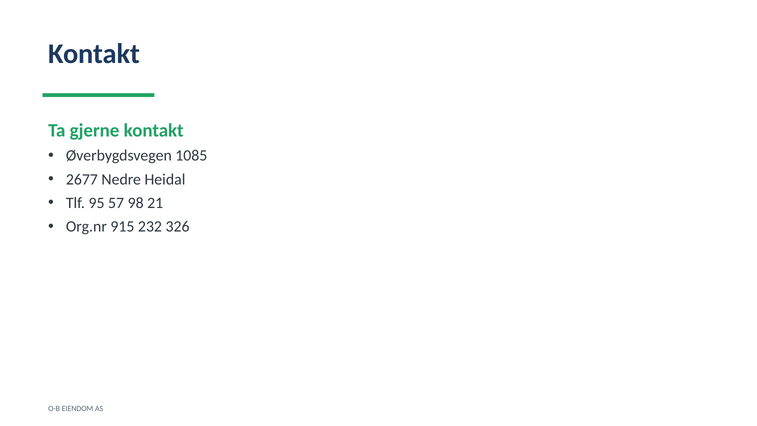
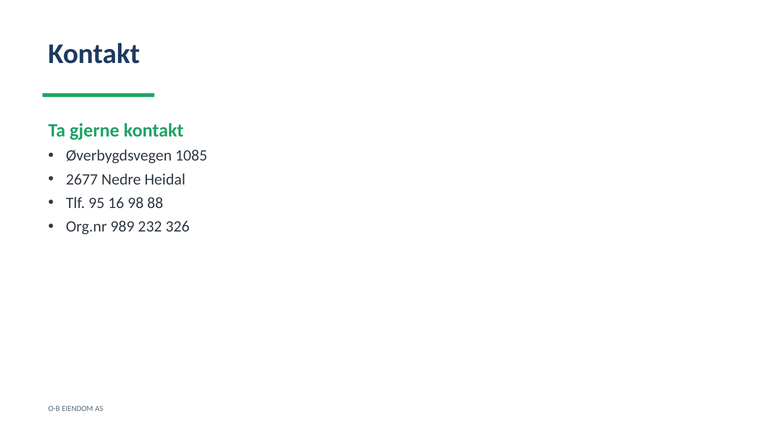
57: 57 -> 16
21: 21 -> 88
915: 915 -> 989
